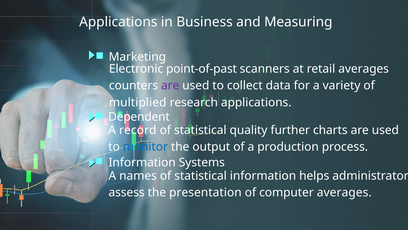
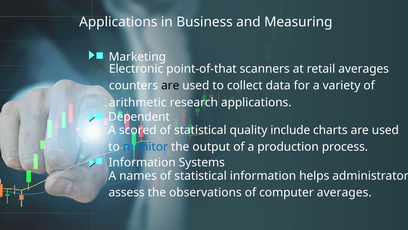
point-of-past: point-of-past -> point-of-that
are at (170, 86) colour: purple -> black
multiplied: multiplied -> arithmetic
record: record -> scored
further: further -> include
presentation: presentation -> observations
